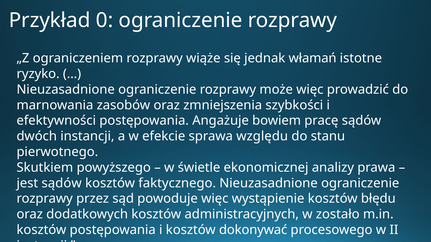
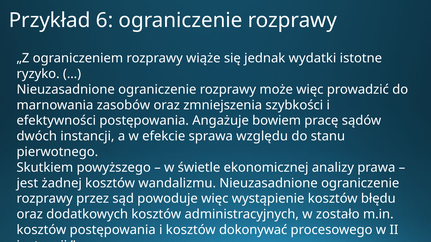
0: 0 -> 6
włamań: włamań -> wydatki
jest sądów: sądów -> żadnej
faktycznego: faktycznego -> wandalizmu
